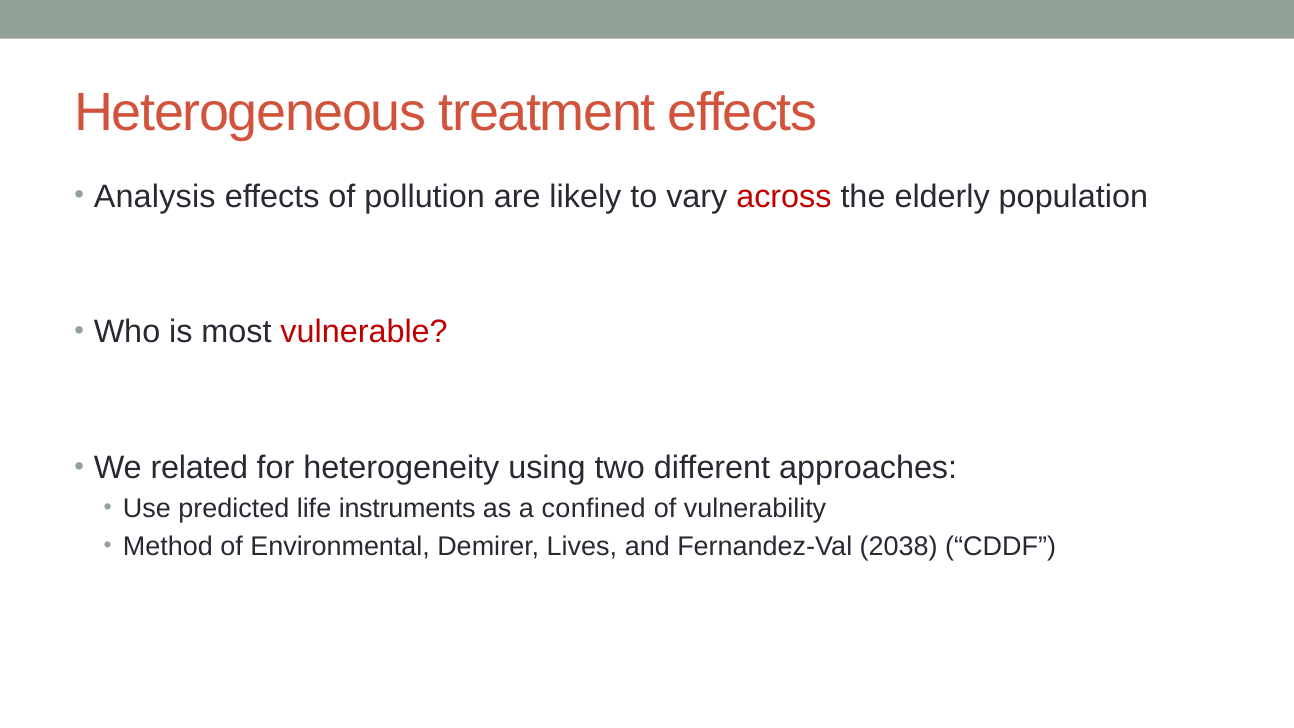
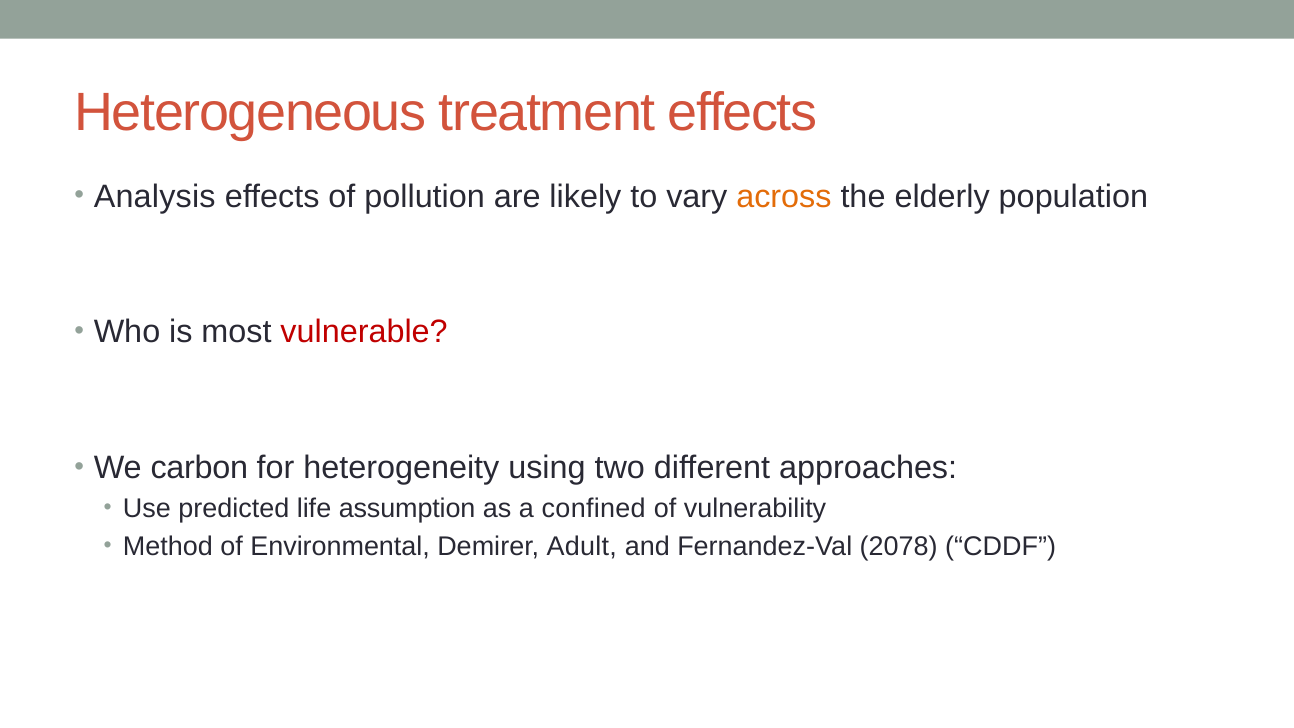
across colour: red -> orange
related: related -> carbon
instruments: instruments -> assumption
Lives: Lives -> Adult
2038: 2038 -> 2078
